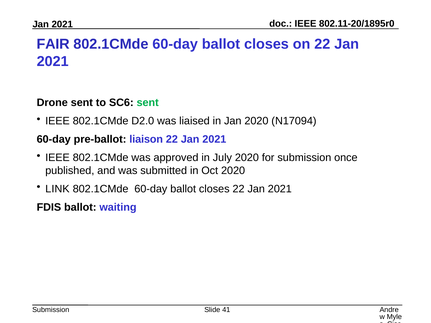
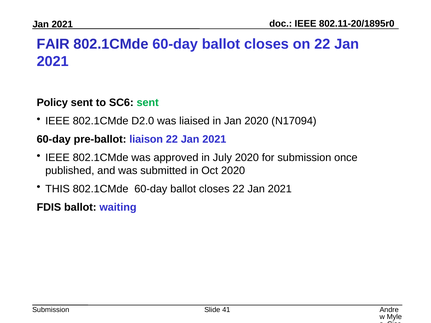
Drone: Drone -> Policy
LINK: LINK -> THIS
